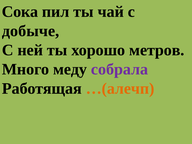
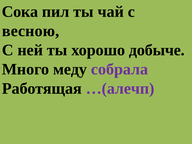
добыче: добыче -> весною
метров: метров -> добыче
…(алечп colour: orange -> purple
